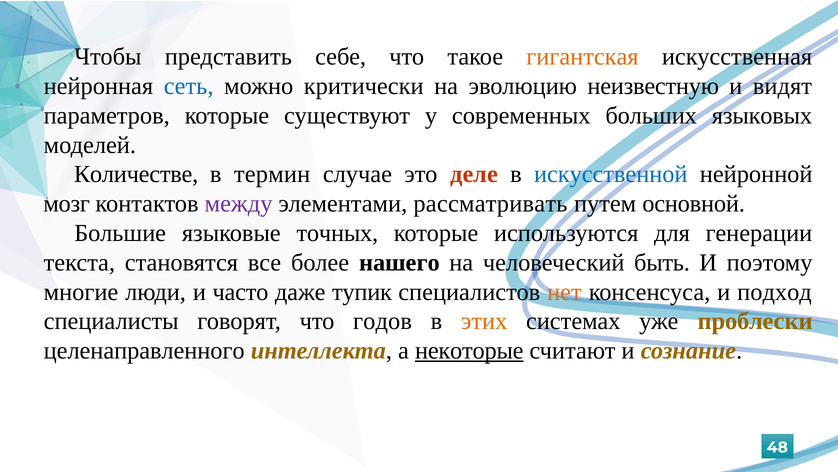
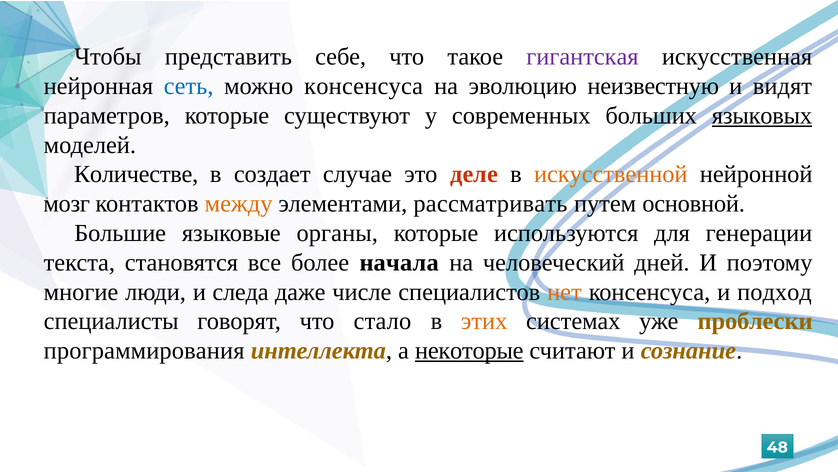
гигантская colour: orange -> purple
можно критически: критически -> консенсуса
языковых underline: none -> present
термин: термин -> создает
искусственной colour: blue -> orange
между colour: purple -> orange
точных: точных -> органы
нашего: нашего -> начала
быть: быть -> дней
часто: часто -> следа
тупик: тупик -> числе
годов: годов -> стало
целенаправленного: целенаправленного -> программирования
